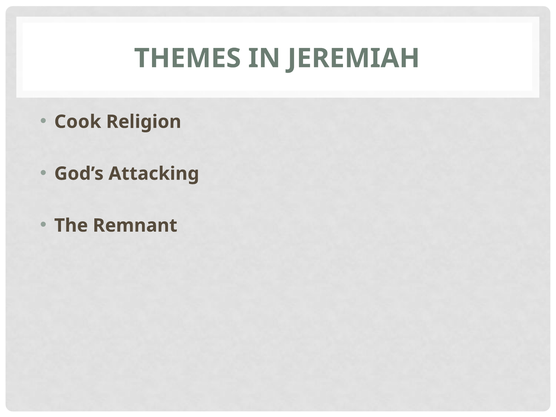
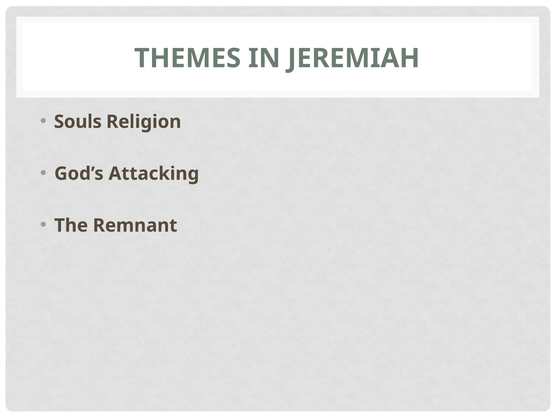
Cook: Cook -> Souls
